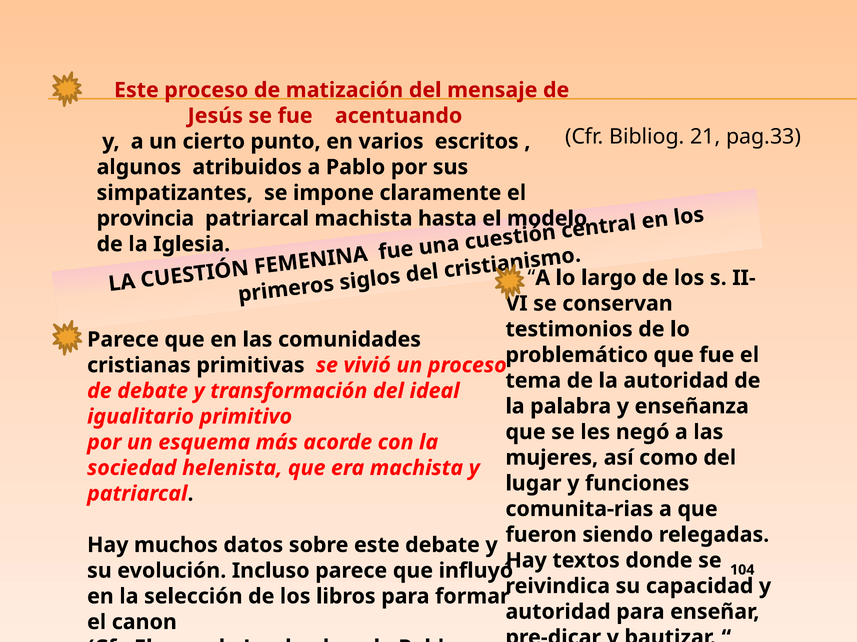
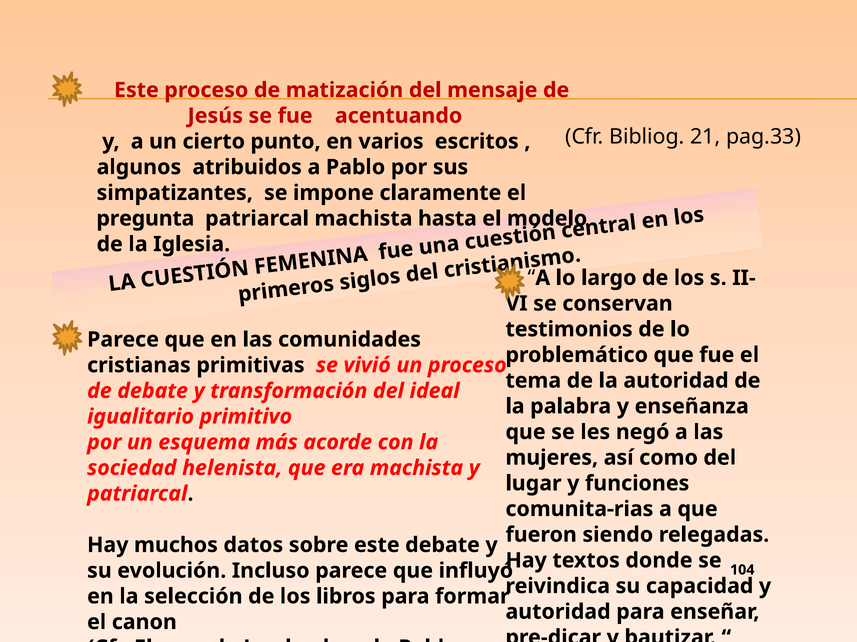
provincia: provincia -> pregunta
